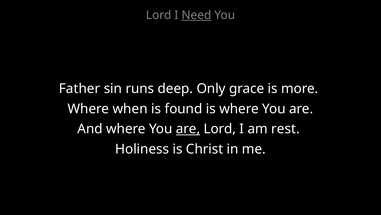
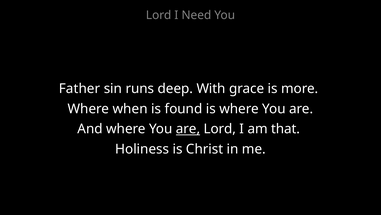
Need underline: present -> none
Only: Only -> With
rest: rest -> that
